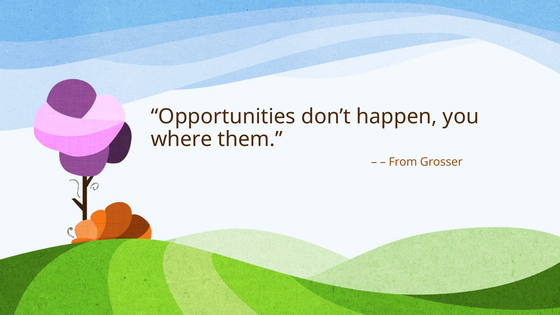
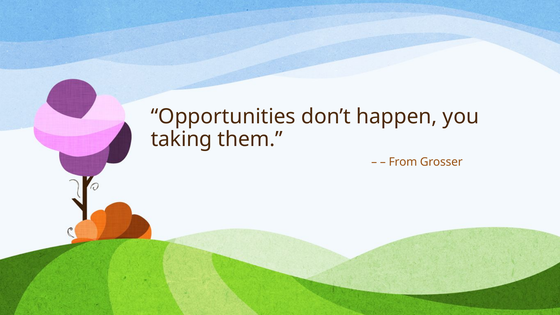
where: where -> taking
